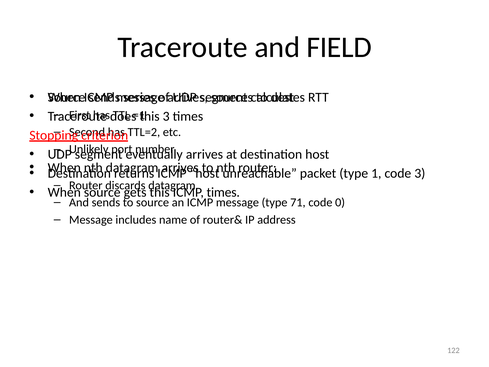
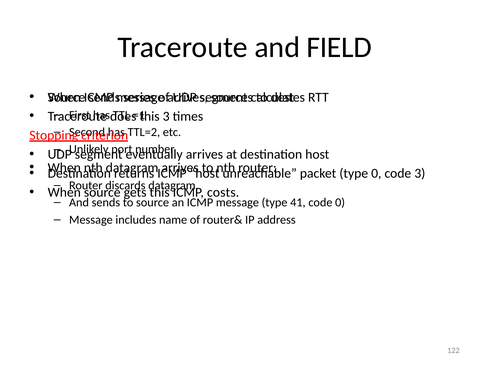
type 1: 1 -> 0
ICMP times: times -> costs
71: 71 -> 41
